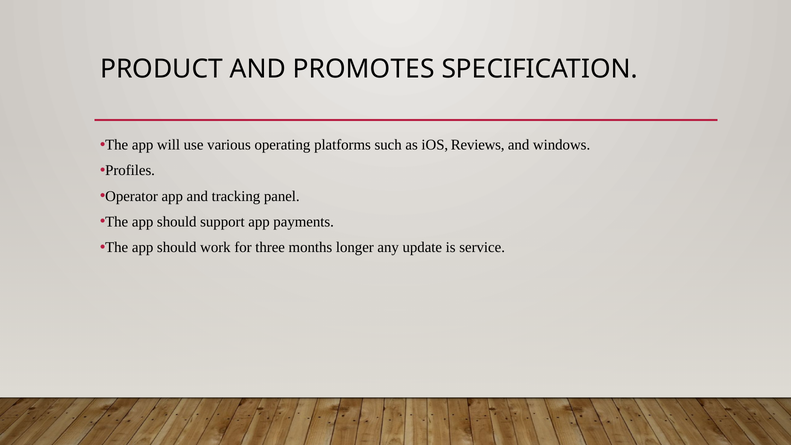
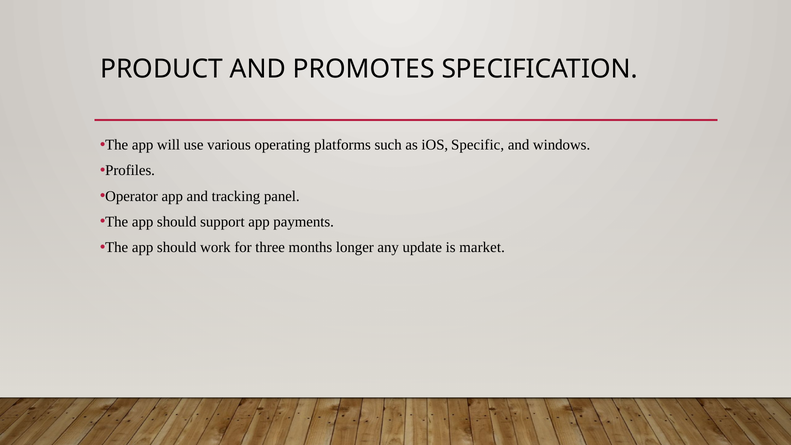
Reviews: Reviews -> Specific
service: service -> market
